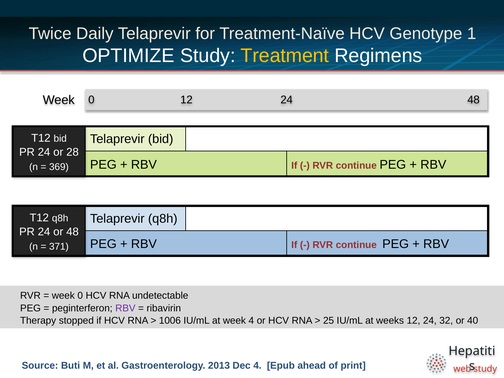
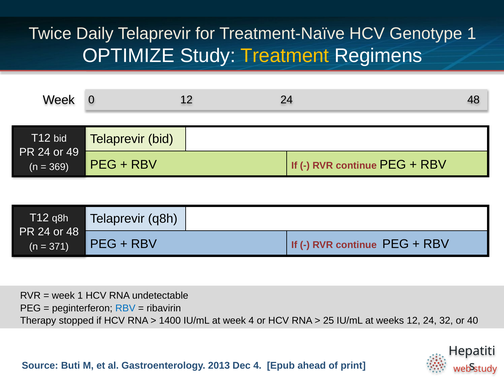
28: 28 -> 49
0 at (80, 296): 0 -> 1
RBV at (125, 308) colour: purple -> blue
1006: 1006 -> 1400
